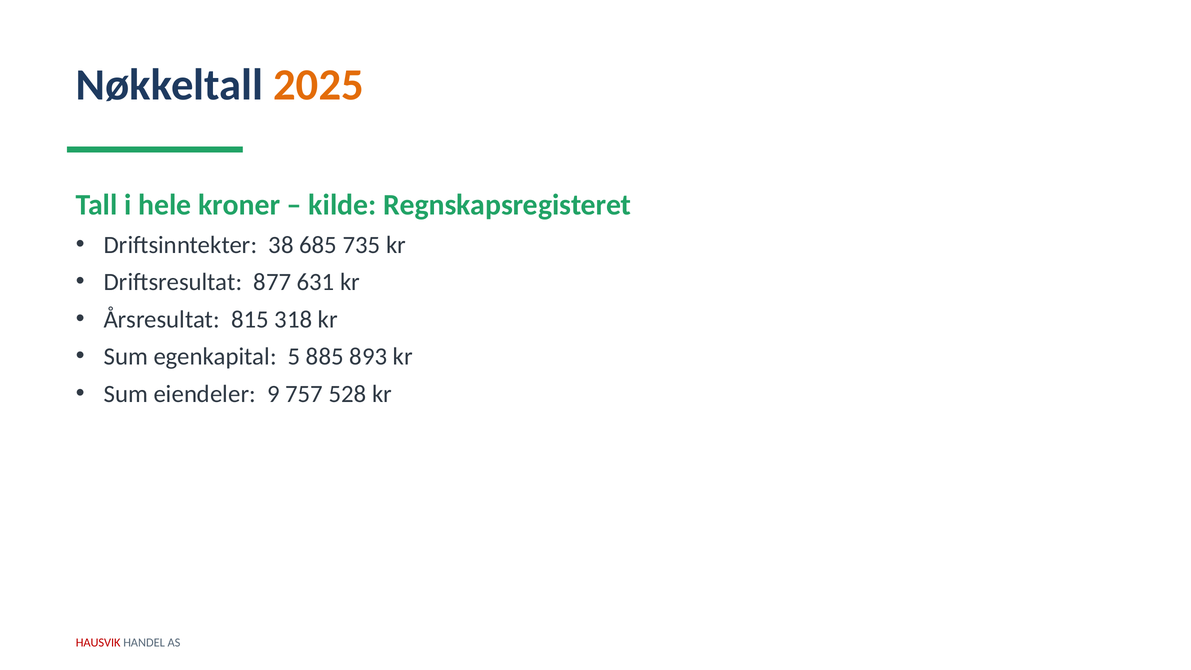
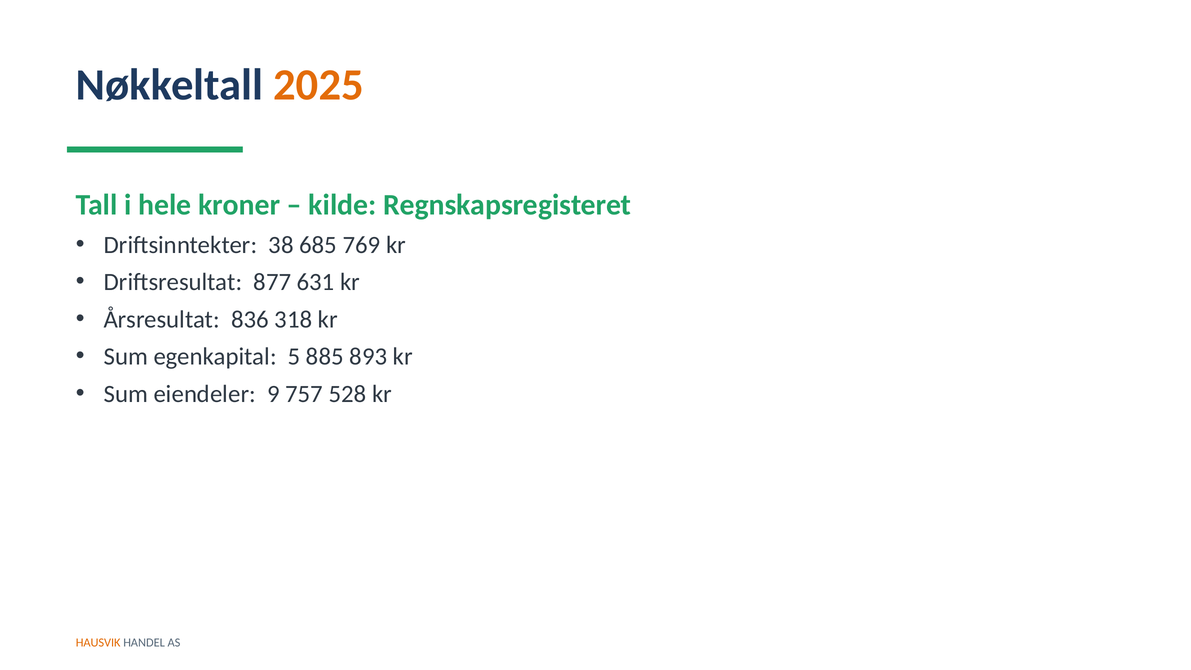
735: 735 -> 769
815: 815 -> 836
HAUSVIK colour: red -> orange
